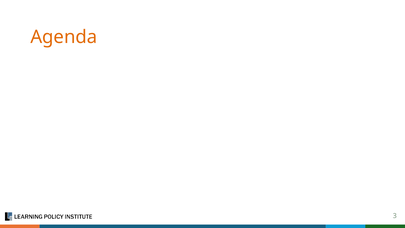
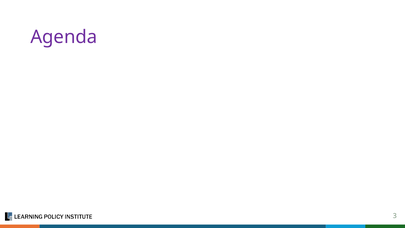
Agenda colour: orange -> purple
